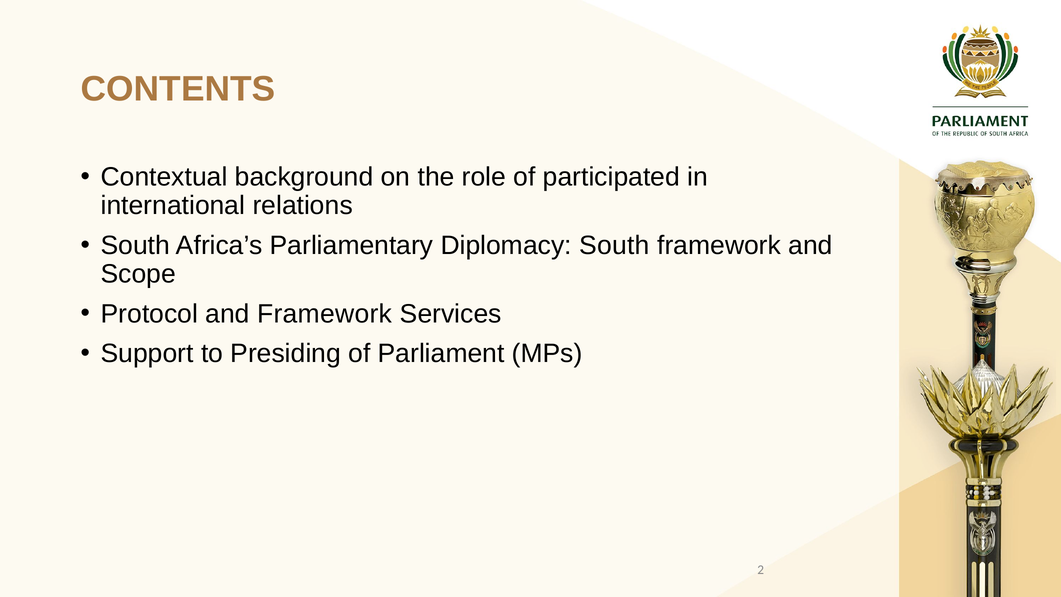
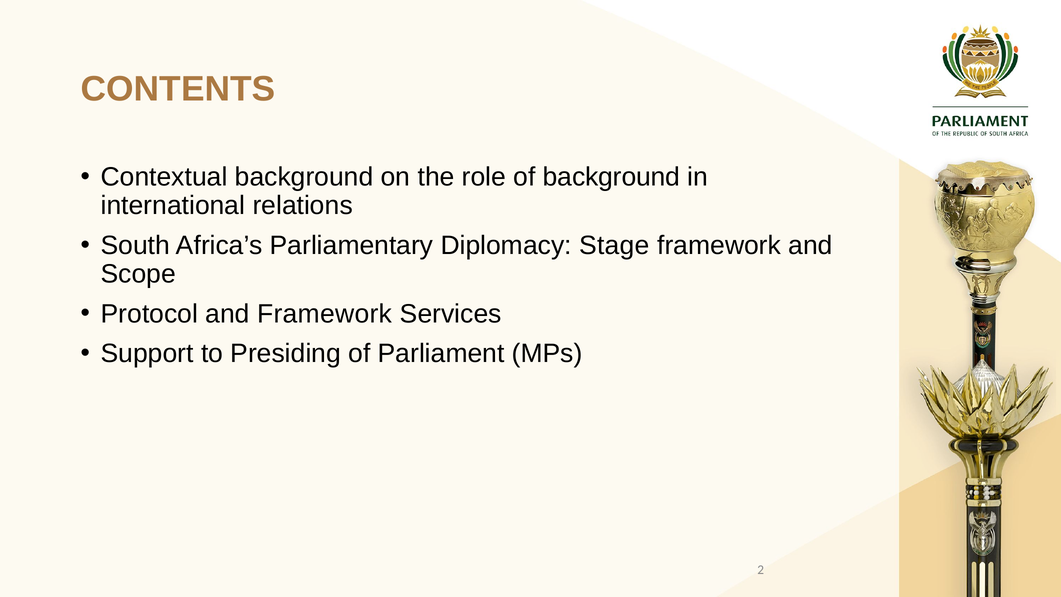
of participated: participated -> background
Diplomacy South: South -> Stage
